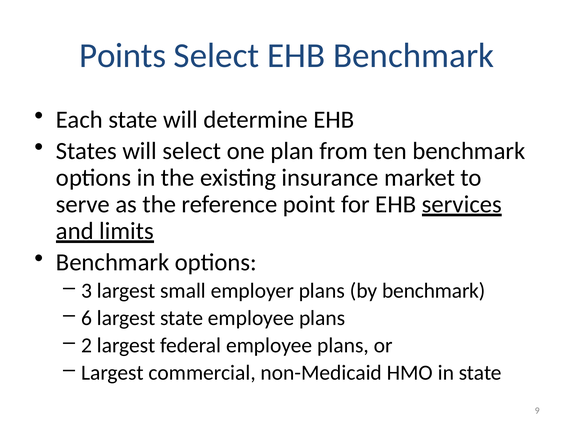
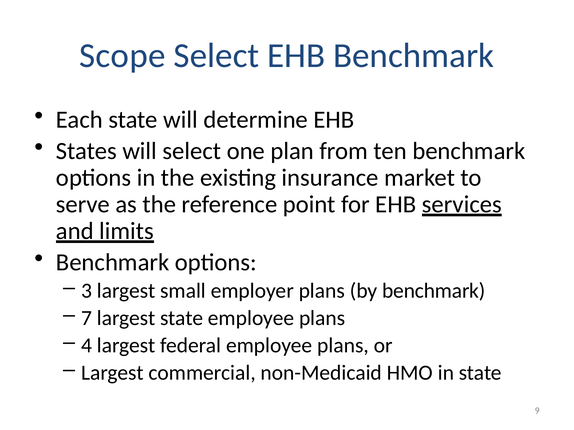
Points: Points -> Scope
6: 6 -> 7
2: 2 -> 4
